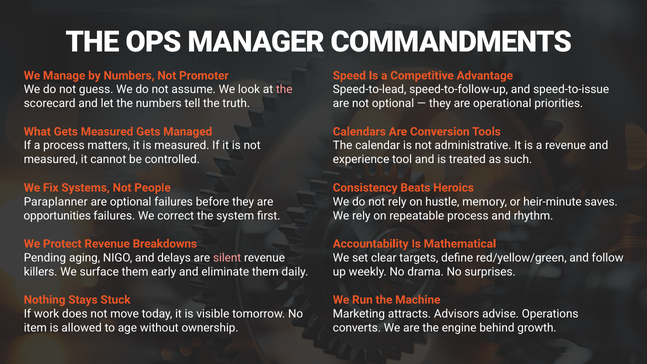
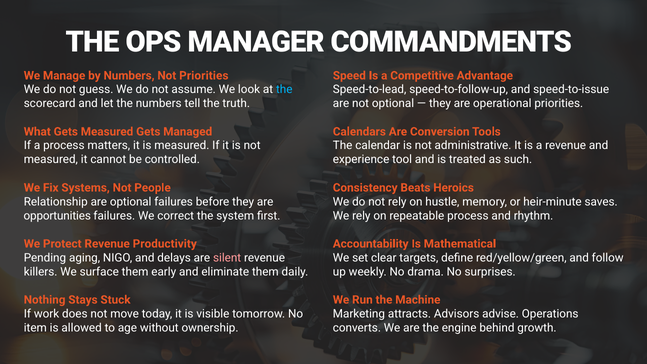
Not Promoter: Promoter -> Priorities
the at (284, 90) colour: pink -> light blue
Paraplanner: Paraplanner -> Relationship
Breakdowns: Breakdowns -> Productivity
